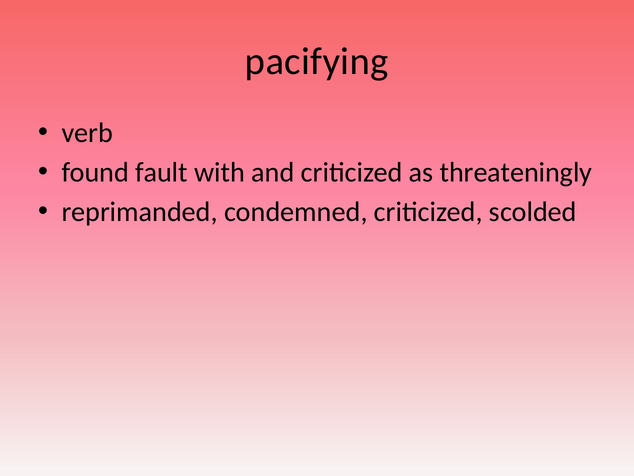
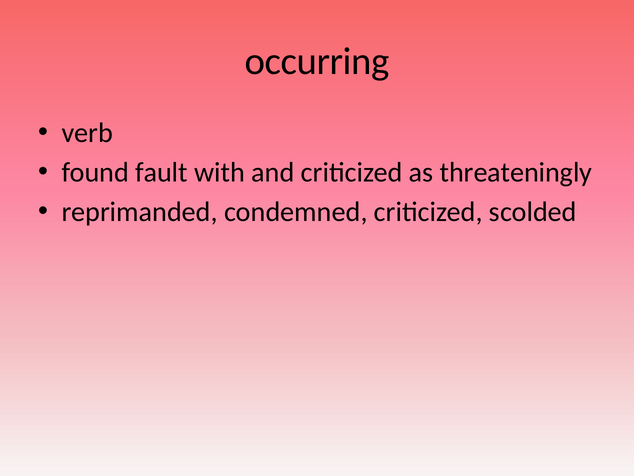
pacifying: pacifying -> occurring
